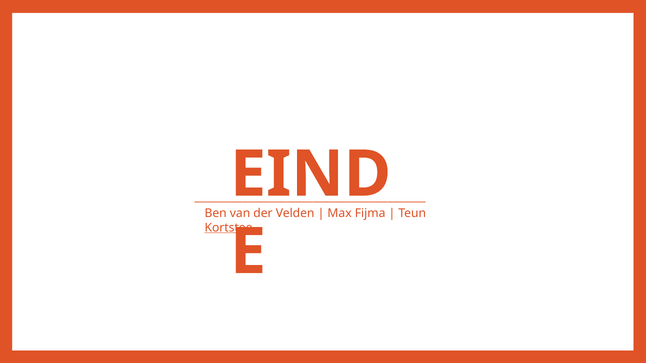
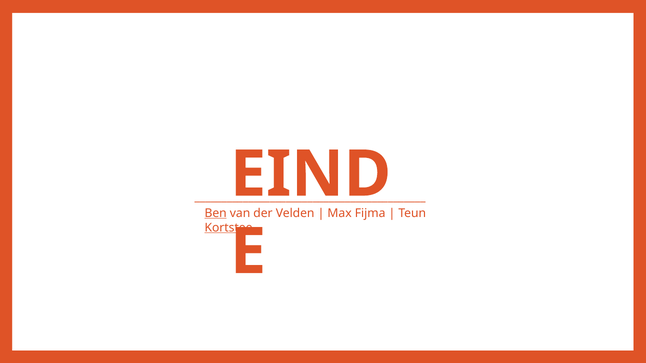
Ben underline: none -> present
